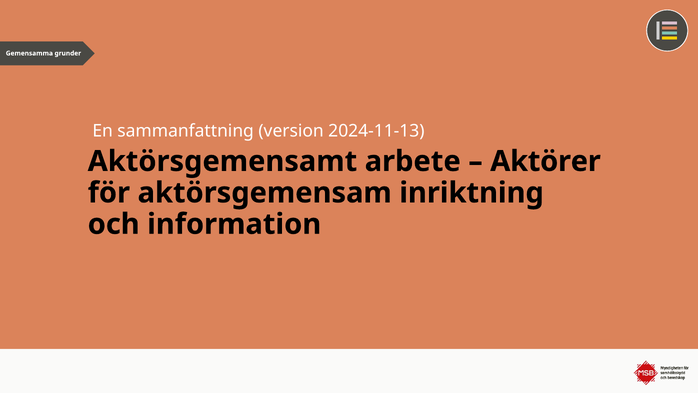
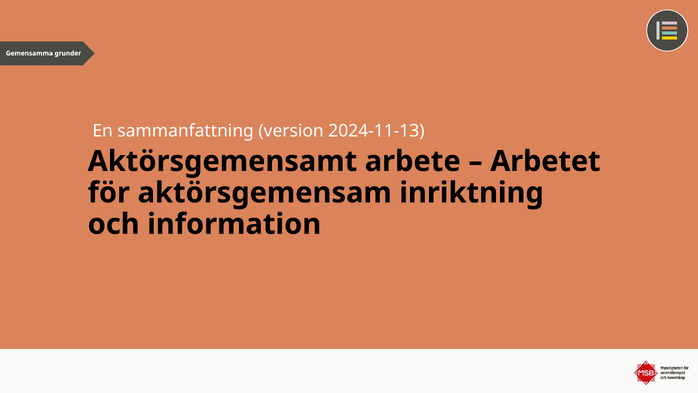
Aktörer: Aktörer -> Arbetet
